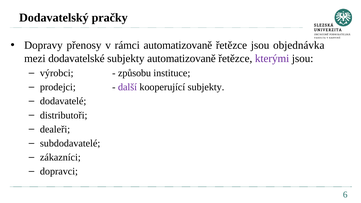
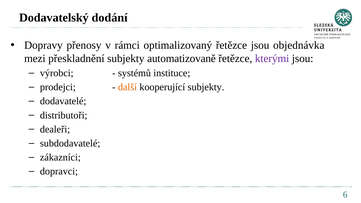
pračky: pračky -> dodání
rámci automatizovaně: automatizovaně -> optimalizovaný
dodavatelské: dodavatelské -> přeskladnění
způsobu: způsobu -> systémů
další colour: purple -> orange
